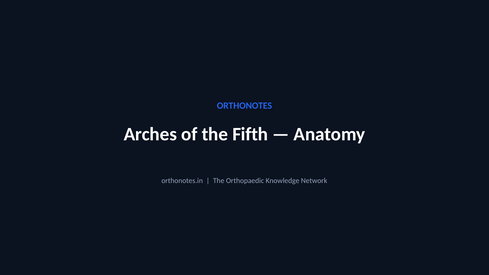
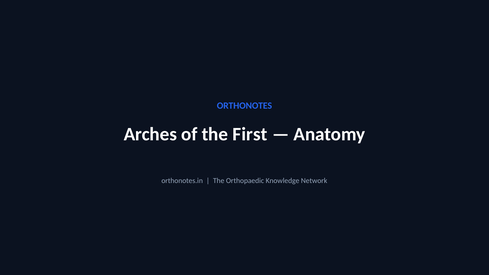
Fifth: Fifth -> First
